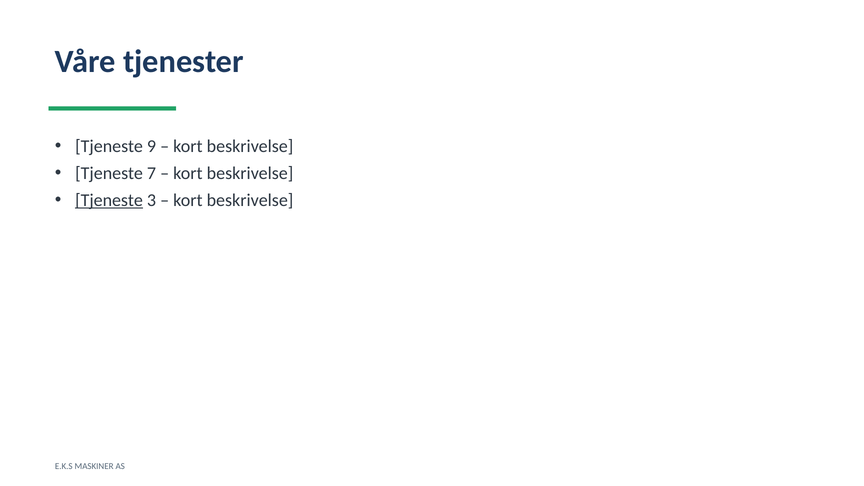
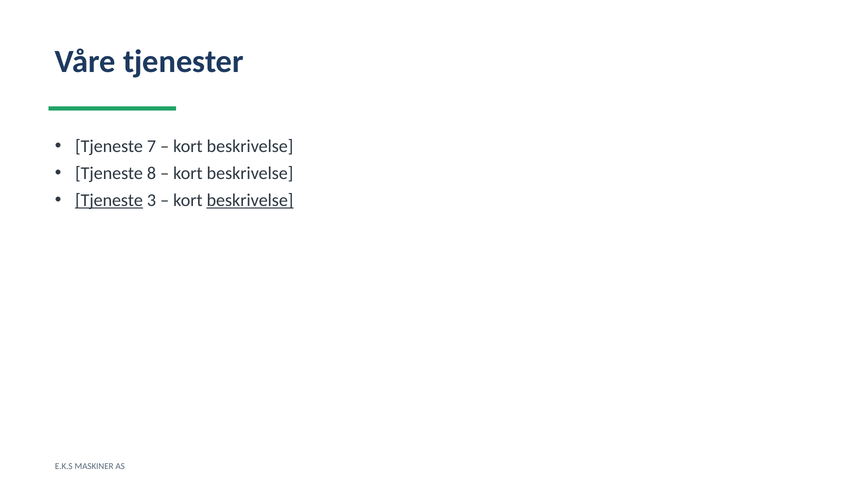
9: 9 -> 7
7: 7 -> 8
beskrivelse at (250, 200) underline: none -> present
